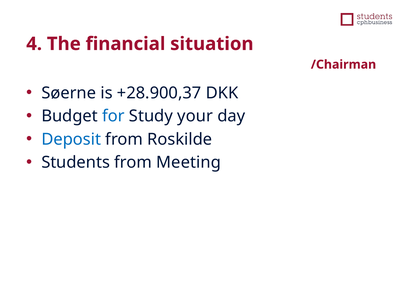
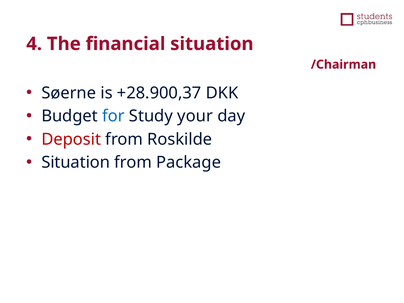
Deposit colour: blue -> red
Students at (76, 162): Students -> Situation
Meeting: Meeting -> Package
